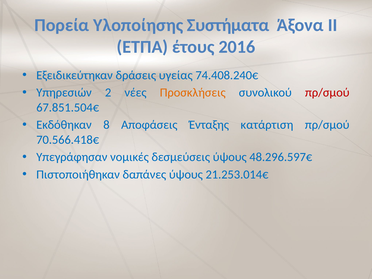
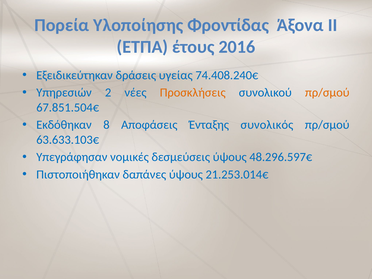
Συστήματα: Συστήματα -> Φροντίδας
πρ/σμού at (327, 93) colour: red -> orange
κατάρτιση: κατάρτιση -> συνολικός
70.566.418€: 70.566.418€ -> 63.633.103€
